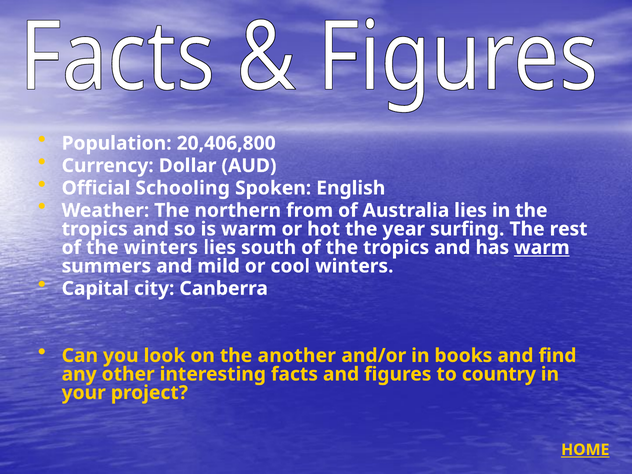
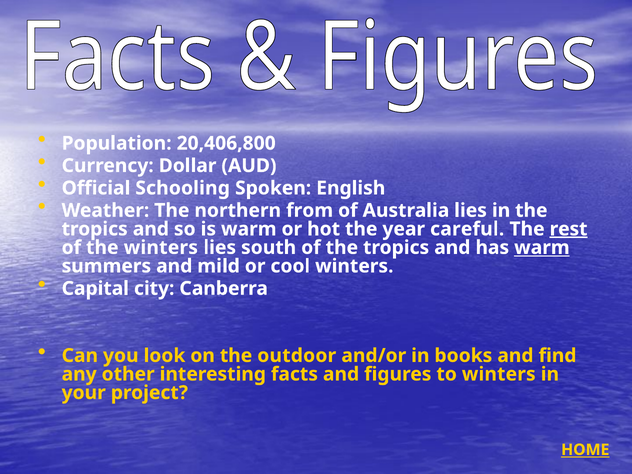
surfing: surfing -> careful
rest underline: none -> present
another: another -> outdoor
to country: country -> winters
